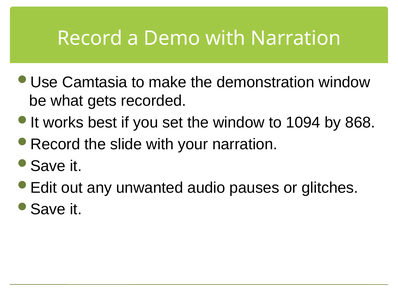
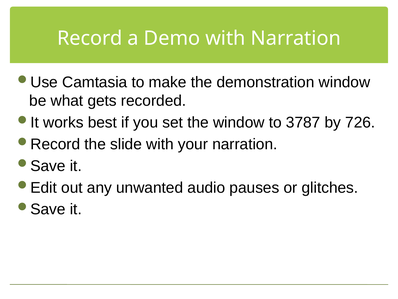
1094: 1094 -> 3787
868: 868 -> 726
